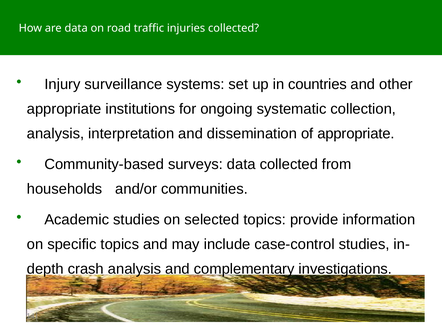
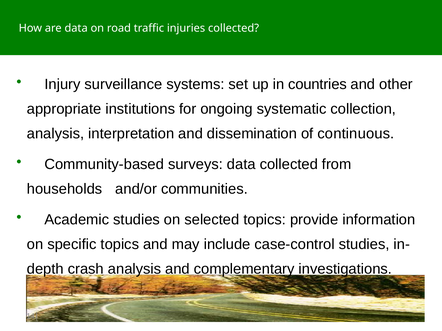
of appropriate: appropriate -> continuous
